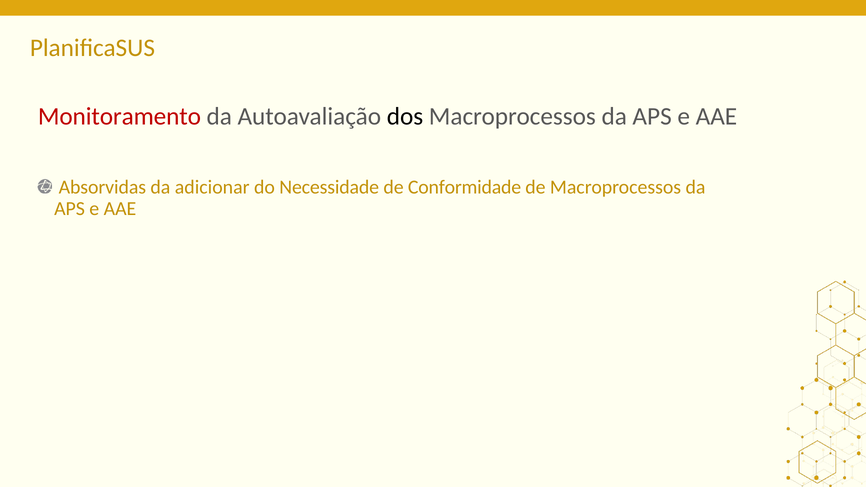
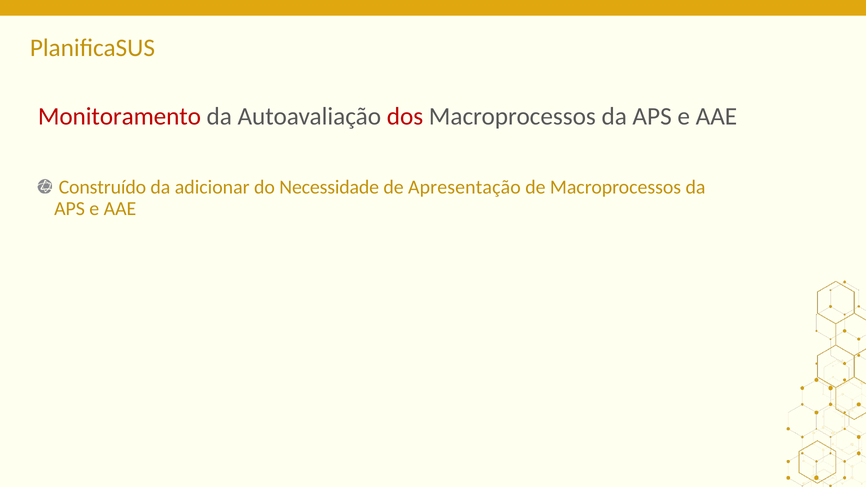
dos colour: black -> red
Absorvidas: Absorvidas -> Construído
Conformidade: Conformidade -> Apresentação
